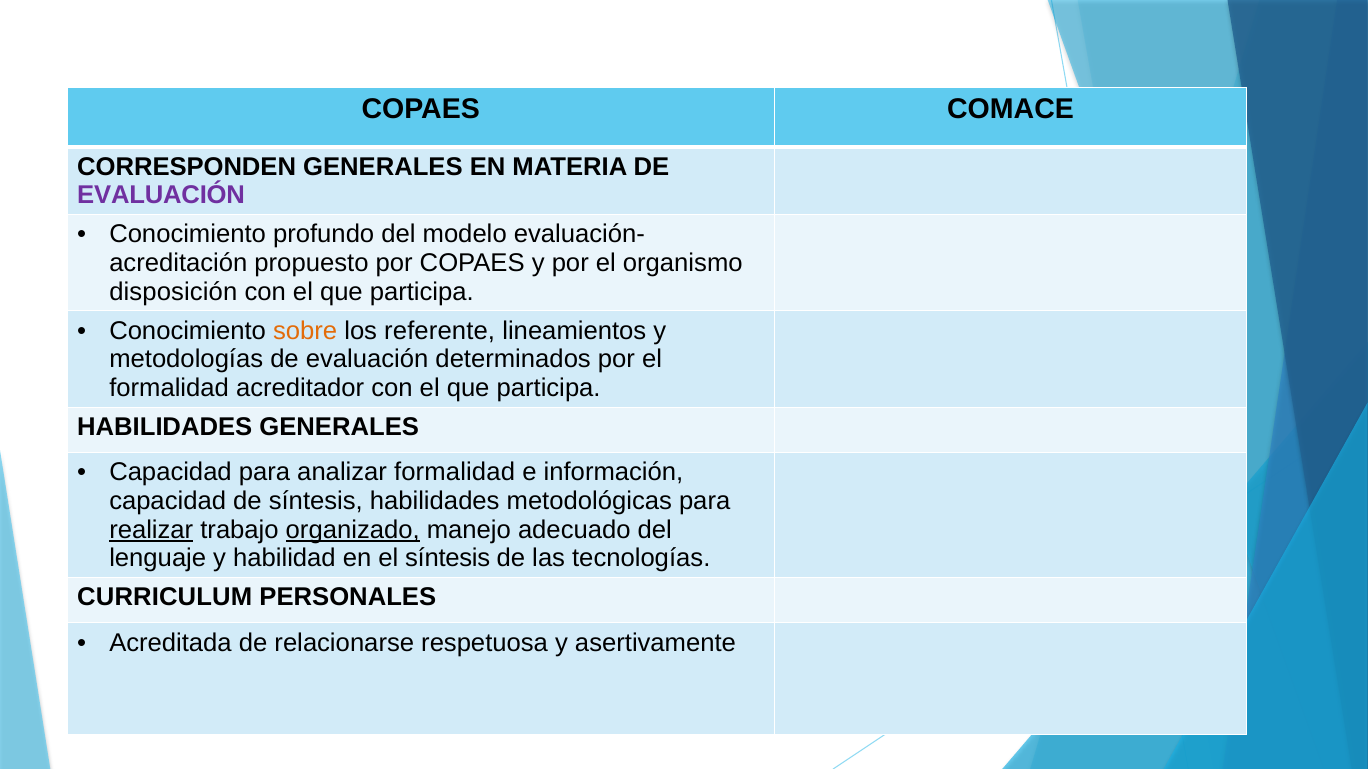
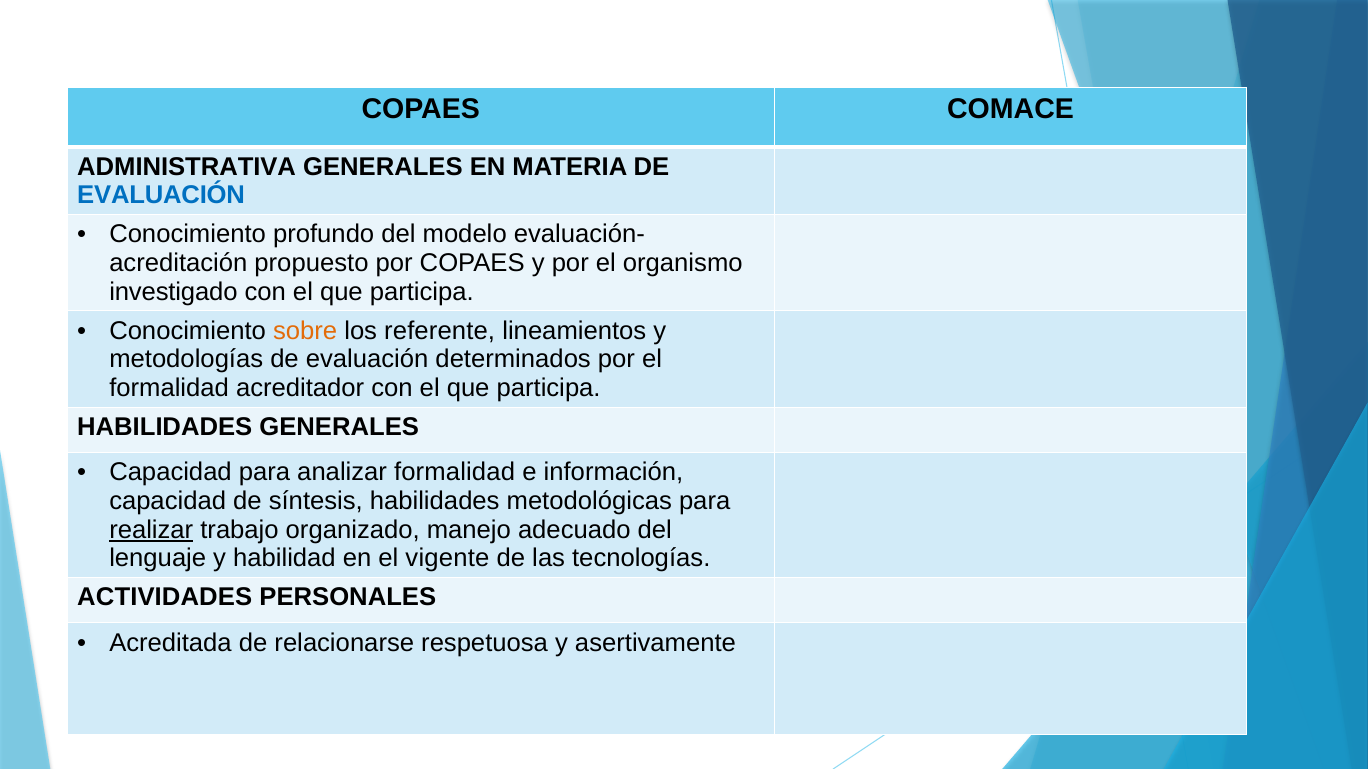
CORRESPONDEN: CORRESPONDEN -> ADMINISTRATIVA
EVALUACIÓN at (161, 196) colour: purple -> blue
disposición: disposición -> investigado
organizado underline: present -> none
el síntesis: síntesis -> vigente
CURRICULUM: CURRICULUM -> ACTIVIDADES
